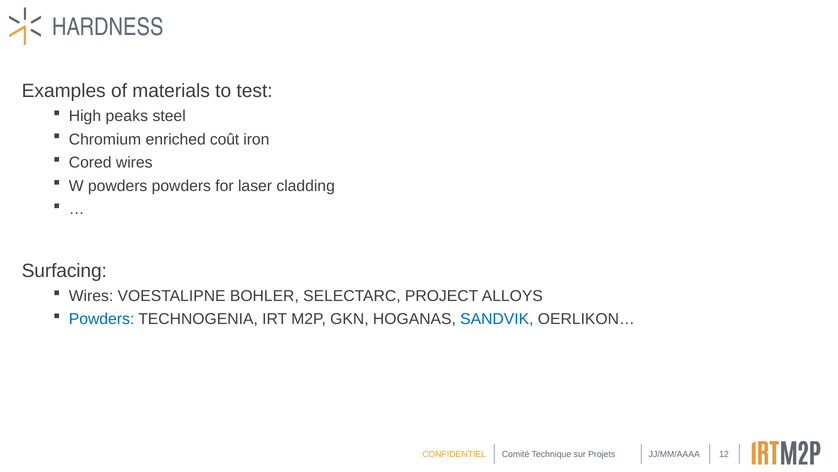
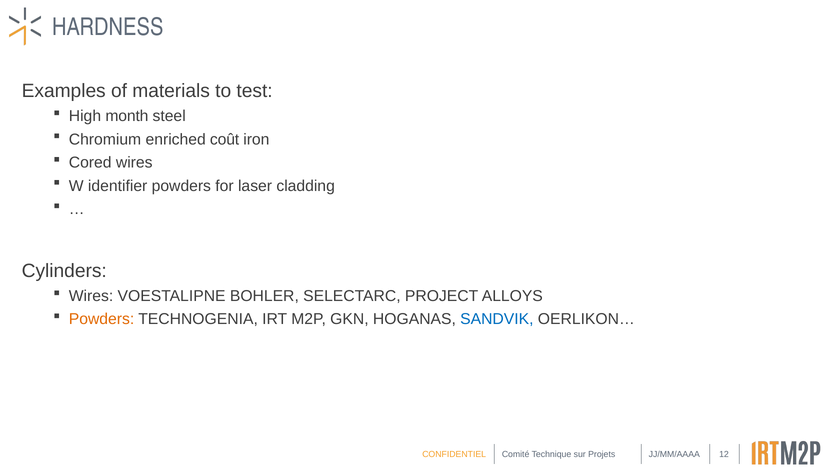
peaks: peaks -> month
W powders: powders -> identifier
Surfacing: Surfacing -> Cylinders
Powders at (102, 319) colour: blue -> orange
